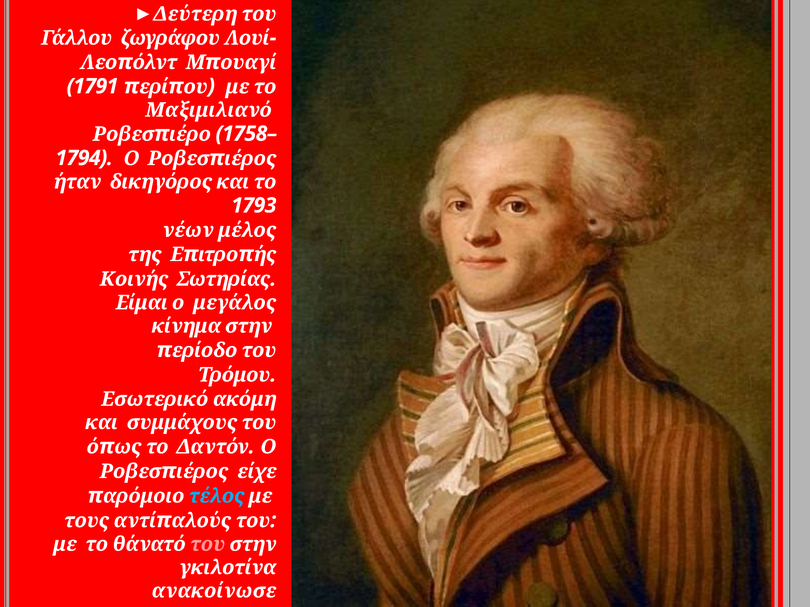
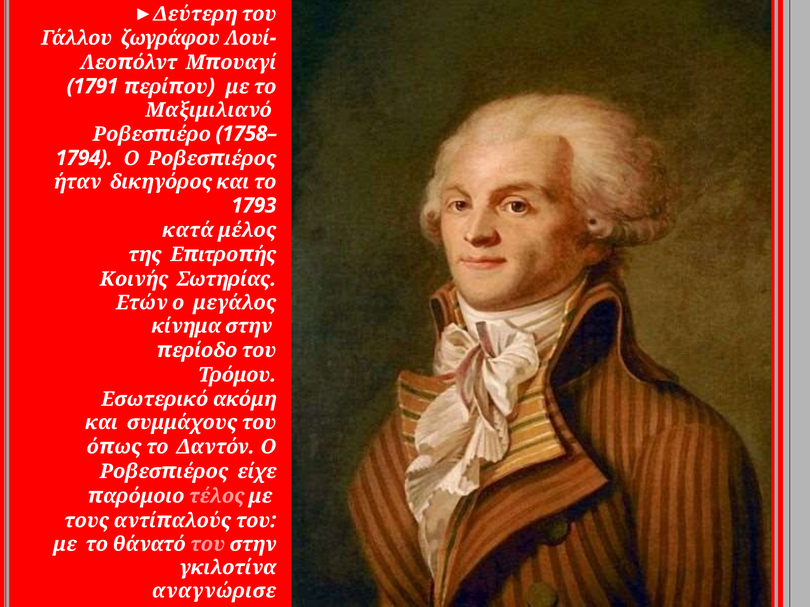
νέων: νέων -> κατά
Είμαι: Είμαι -> Ετών
τέλος colour: light blue -> pink
ανακοίνωσε: ανακοίνωσε -> αναγνώρισε
